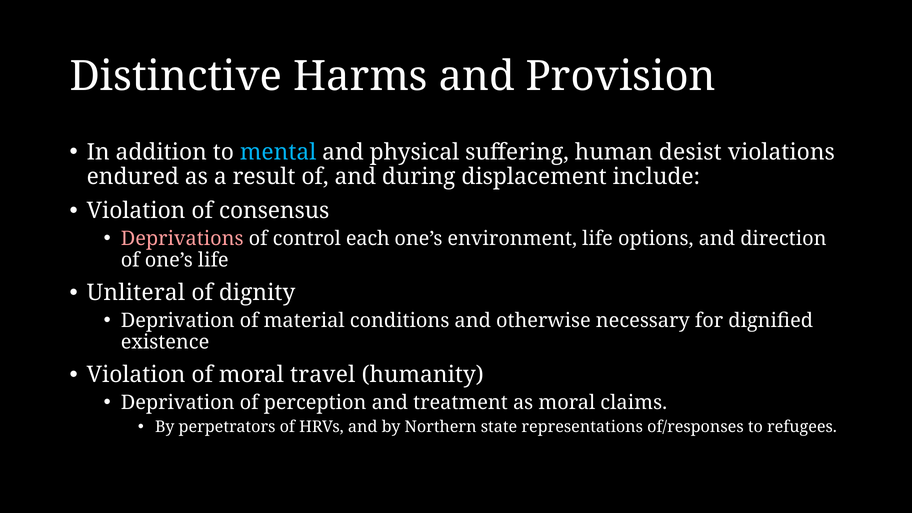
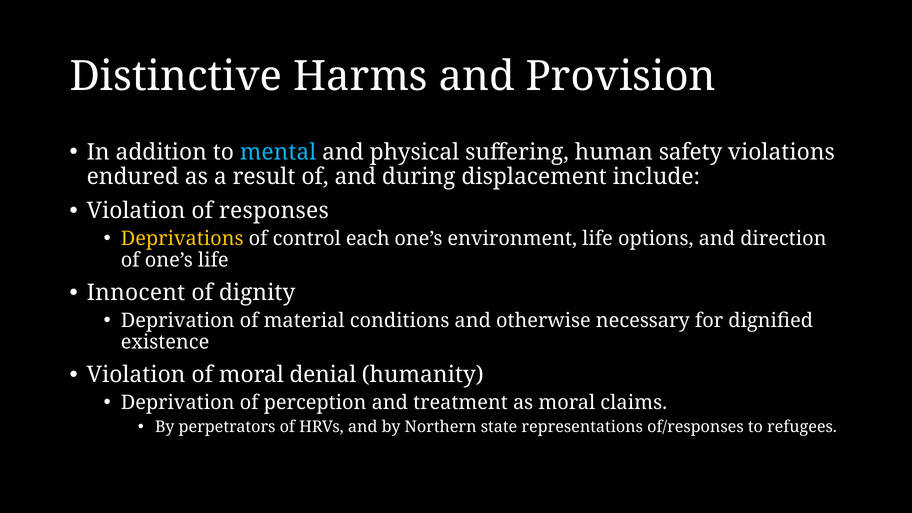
desist: desist -> safety
consensus: consensus -> responses
Deprivations colour: pink -> yellow
Unliteral: Unliteral -> Innocent
travel: travel -> denial
